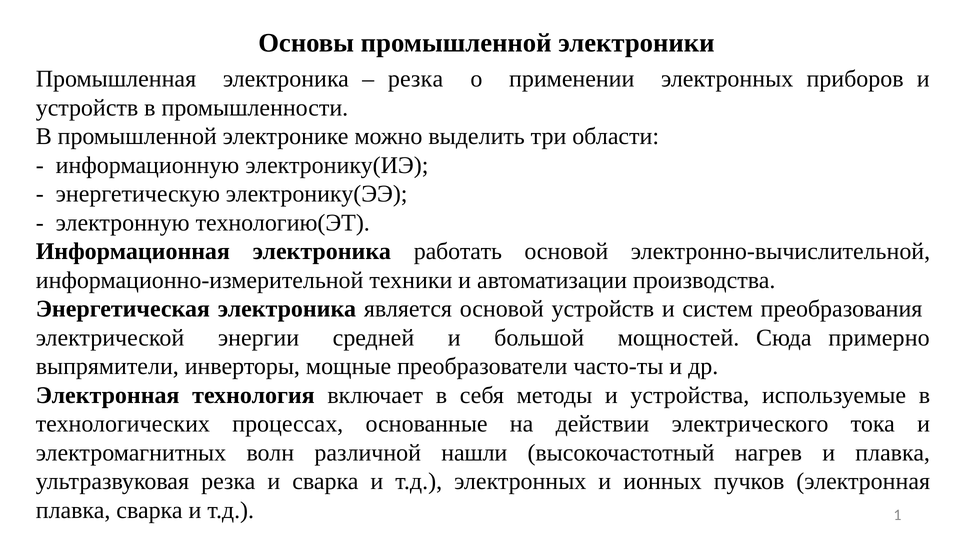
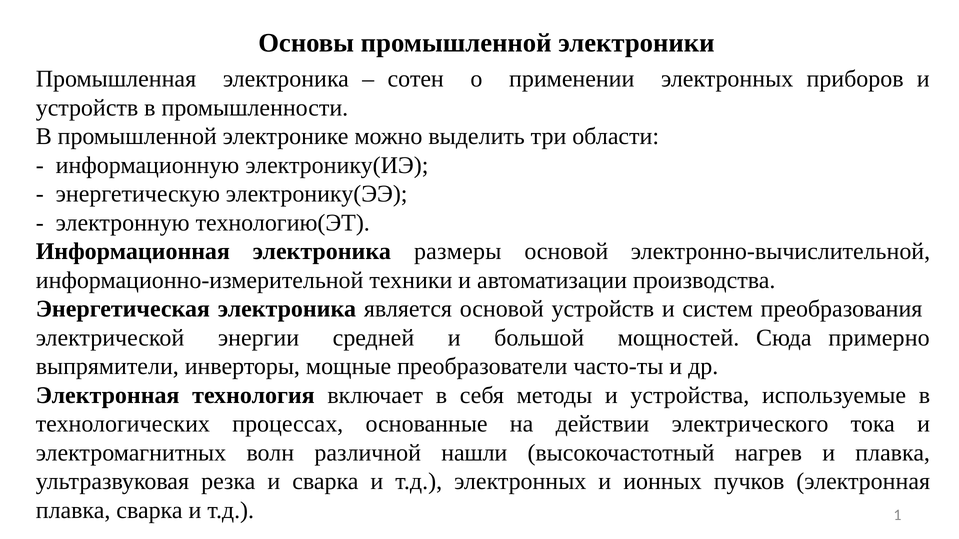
резка at (416, 79): резка -> сотен
работать: работать -> размеры
